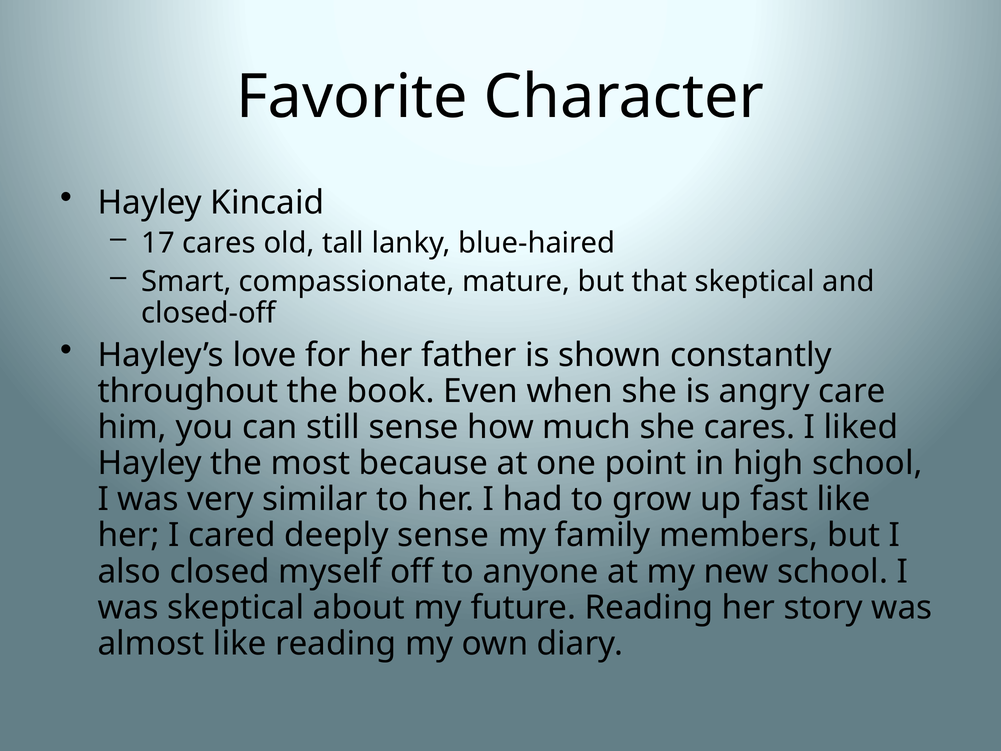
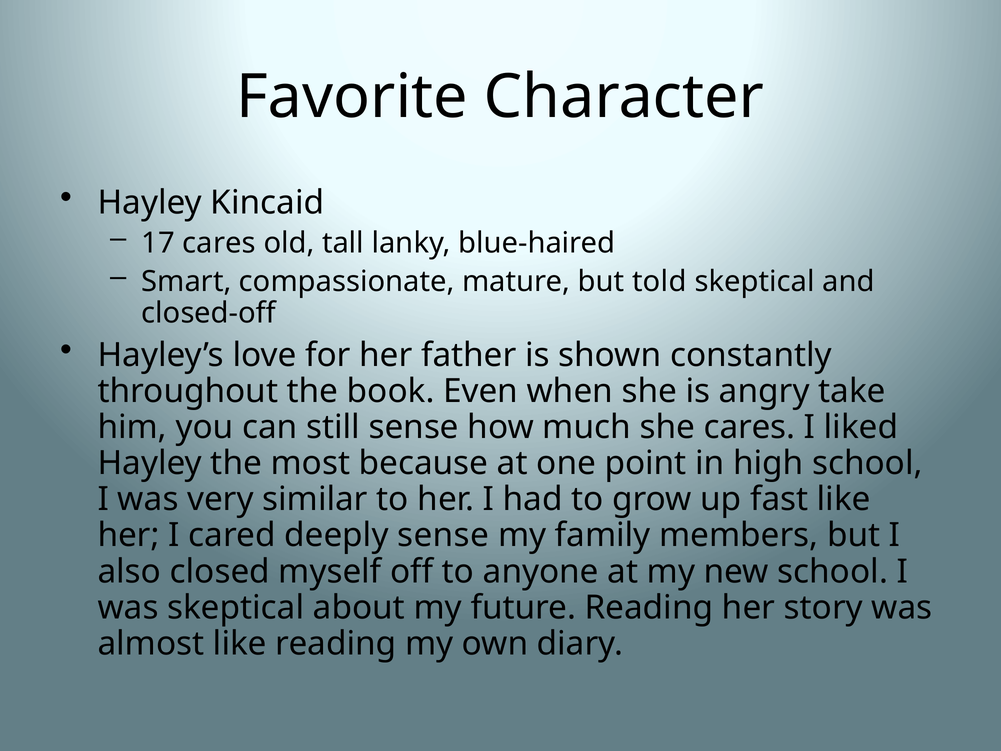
that: that -> told
care: care -> take
